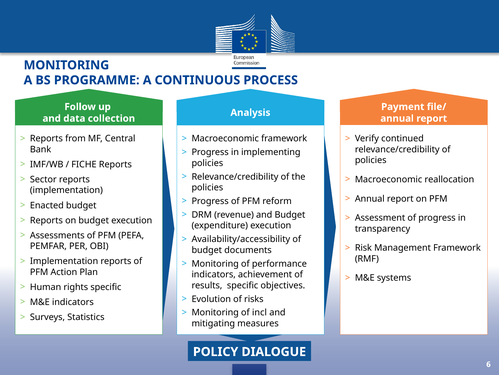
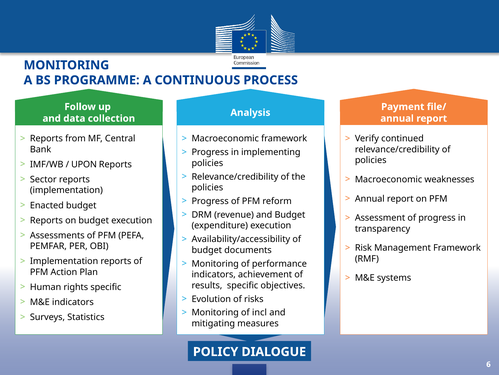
FICHE: FICHE -> UPON
reallocation: reallocation -> weaknesses
